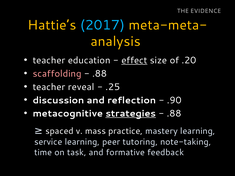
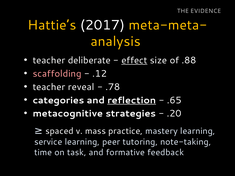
2017 colour: light blue -> white
education: education -> deliberate
.20: .20 -> .88
.88 at (100, 74): .88 -> .12
.25: .25 -> .78
discussion: discussion -> categories
reflection underline: none -> present
.90: .90 -> .65
strategies underline: present -> none
.88 at (174, 114): .88 -> .20
